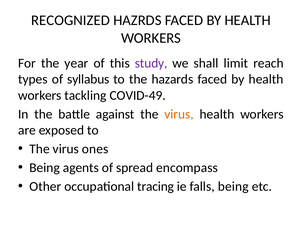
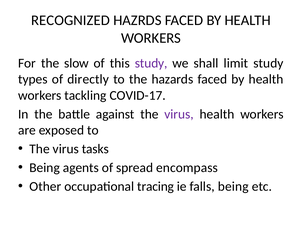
year: year -> slow
limit reach: reach -> study
syllabus: syllabus -> directly
COVID-49: COVID-49 -> COVID-17
virus at (179, 114) colour: orange -> purple
ones: ones -> tasks
